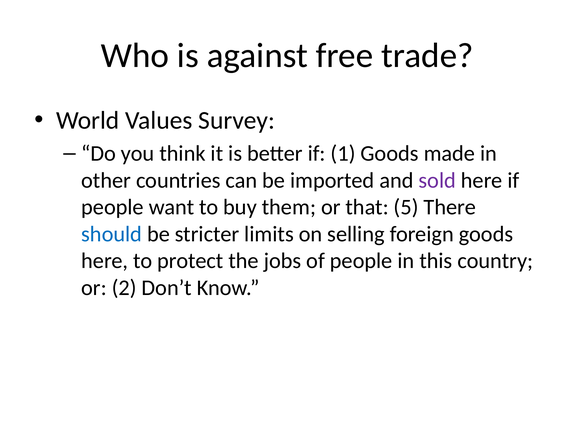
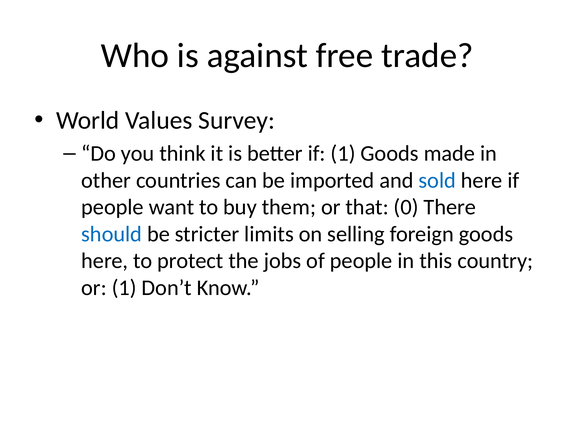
sold colour: purple -> blue
5: 5 -> 0
or 2: 2 -> 1
